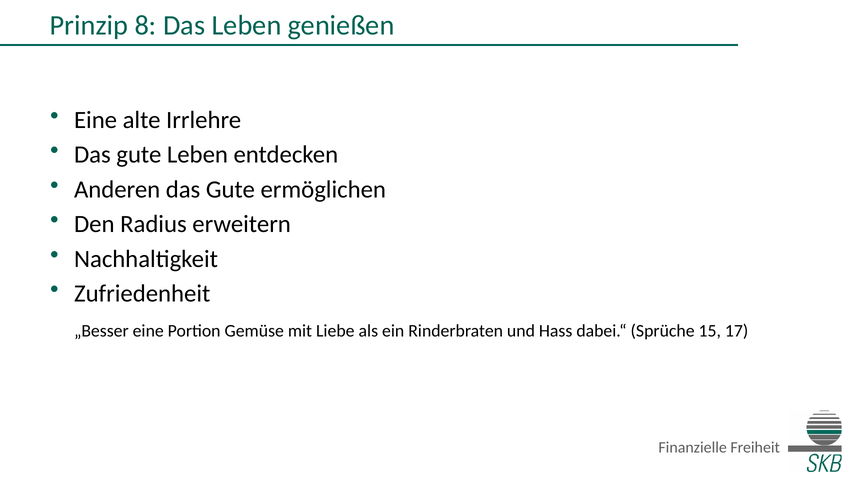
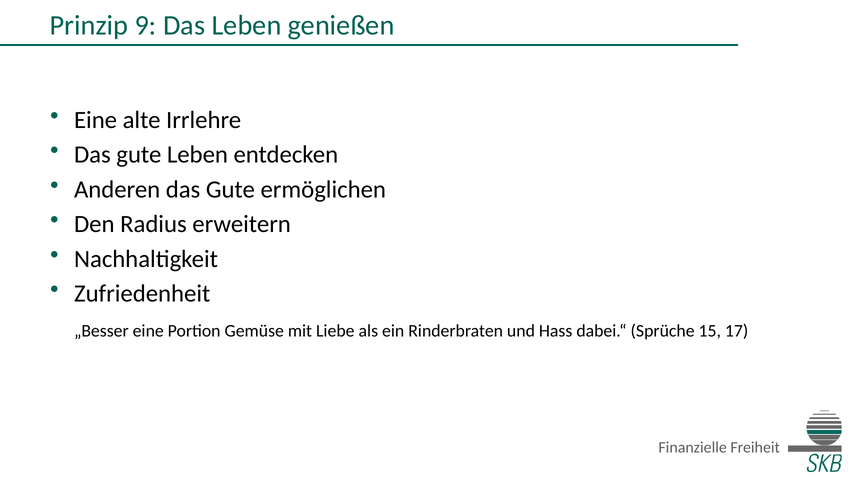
8: 8 -> 9
